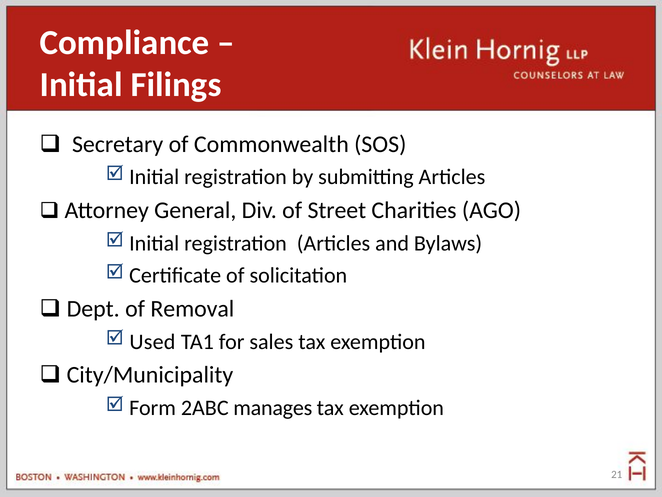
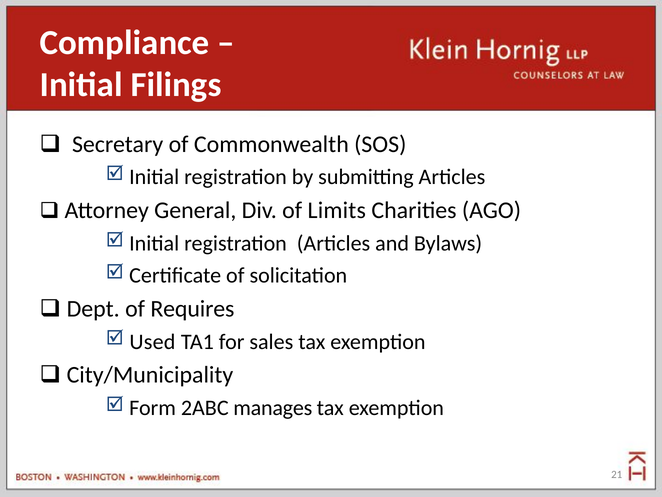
Street: Street -> Limits
Removal: Removal -> Requires
